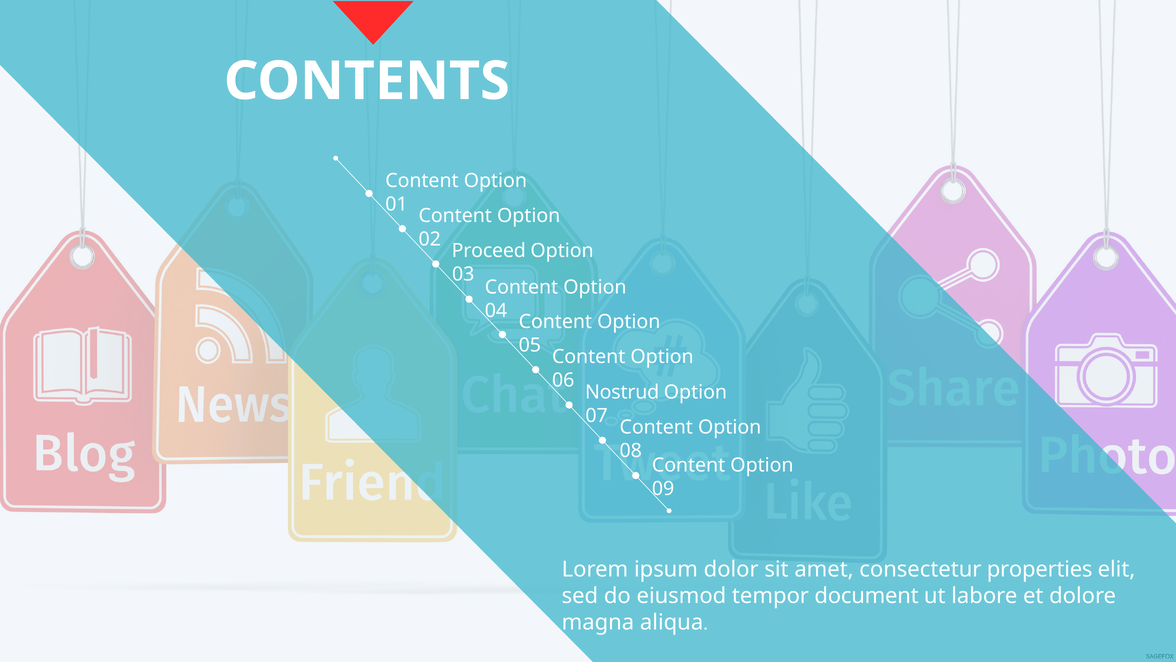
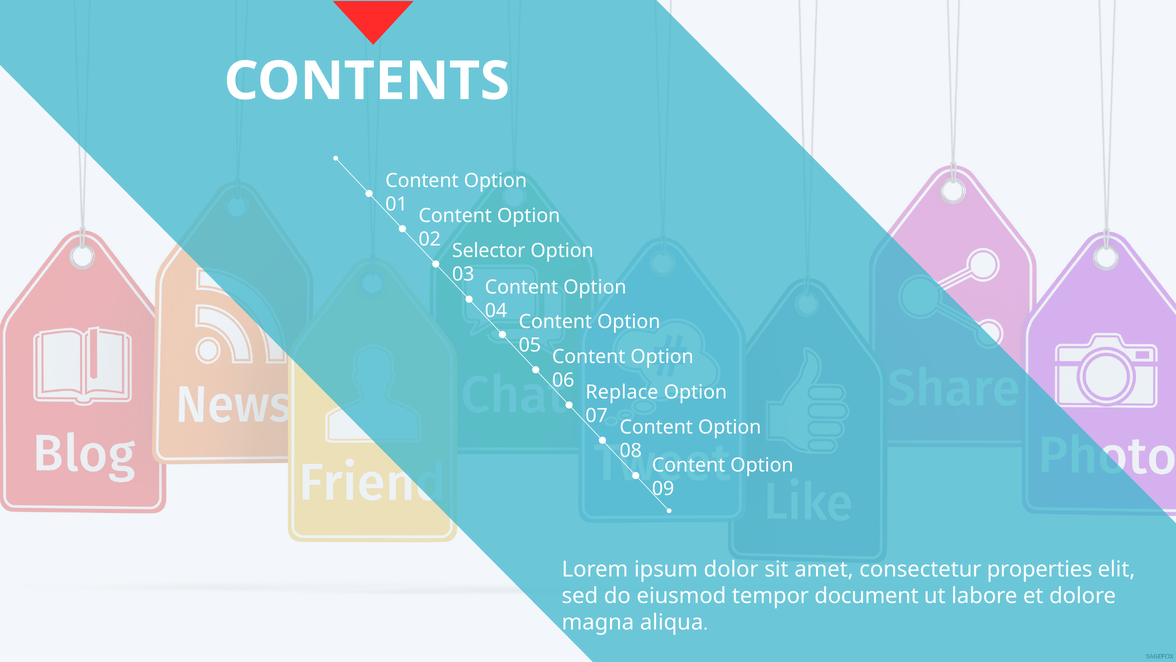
Proceed: Proceed -> Selector
Nostrud: Nostrud -> Replace
